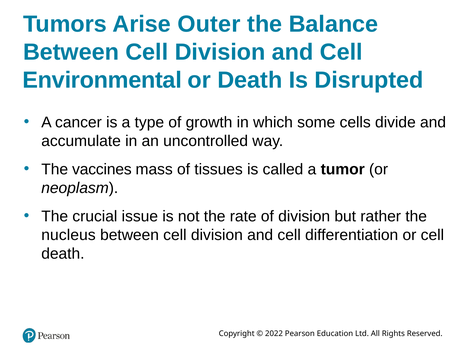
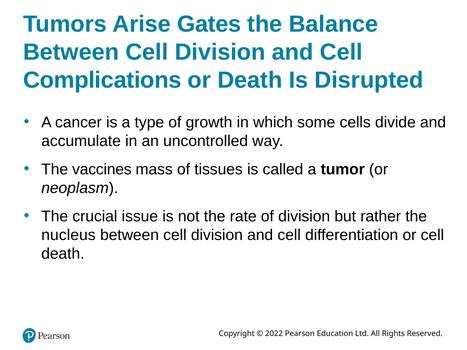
Outer: Outer -> Gates
Environmental: Environmental -> Complications
